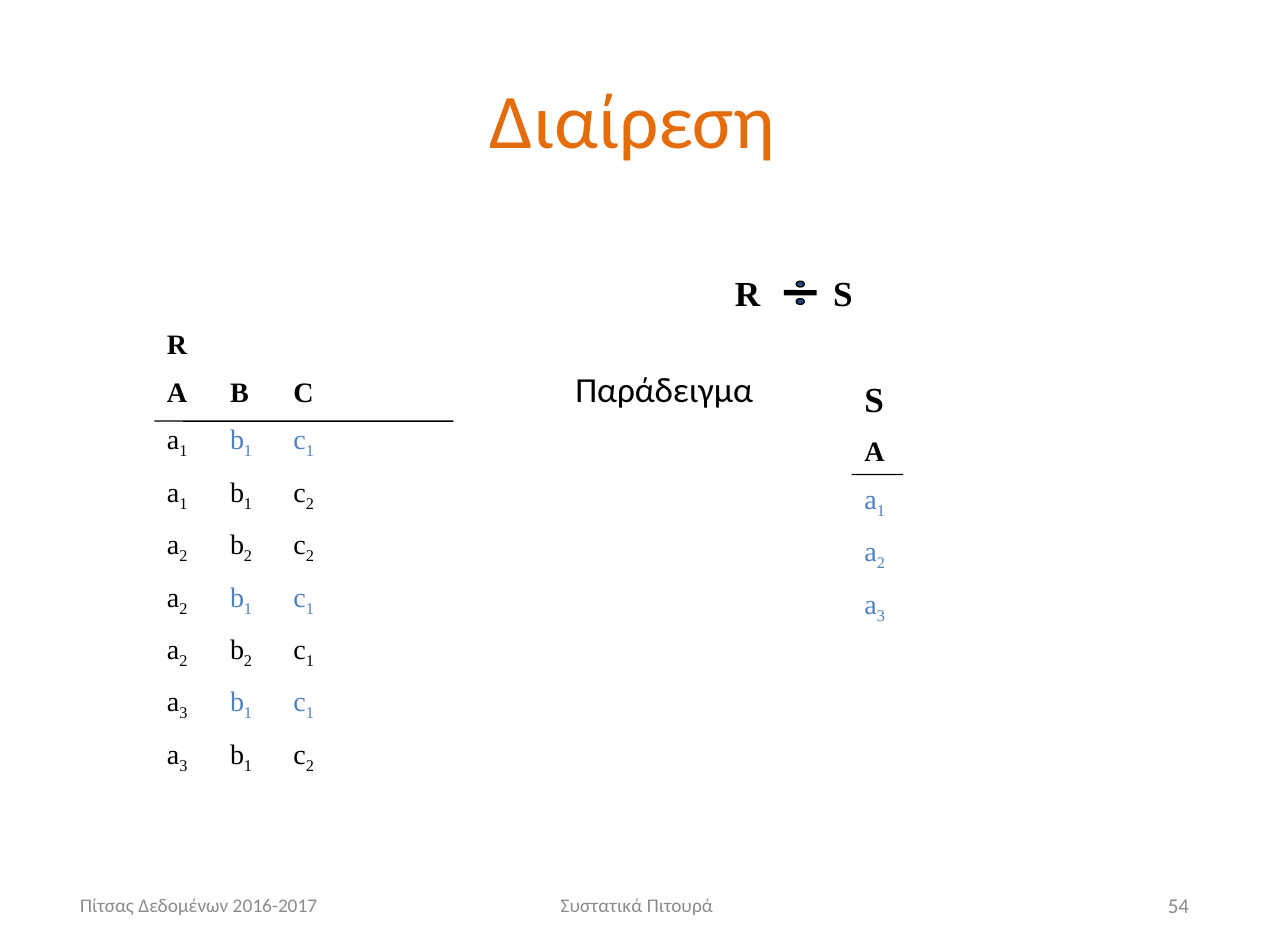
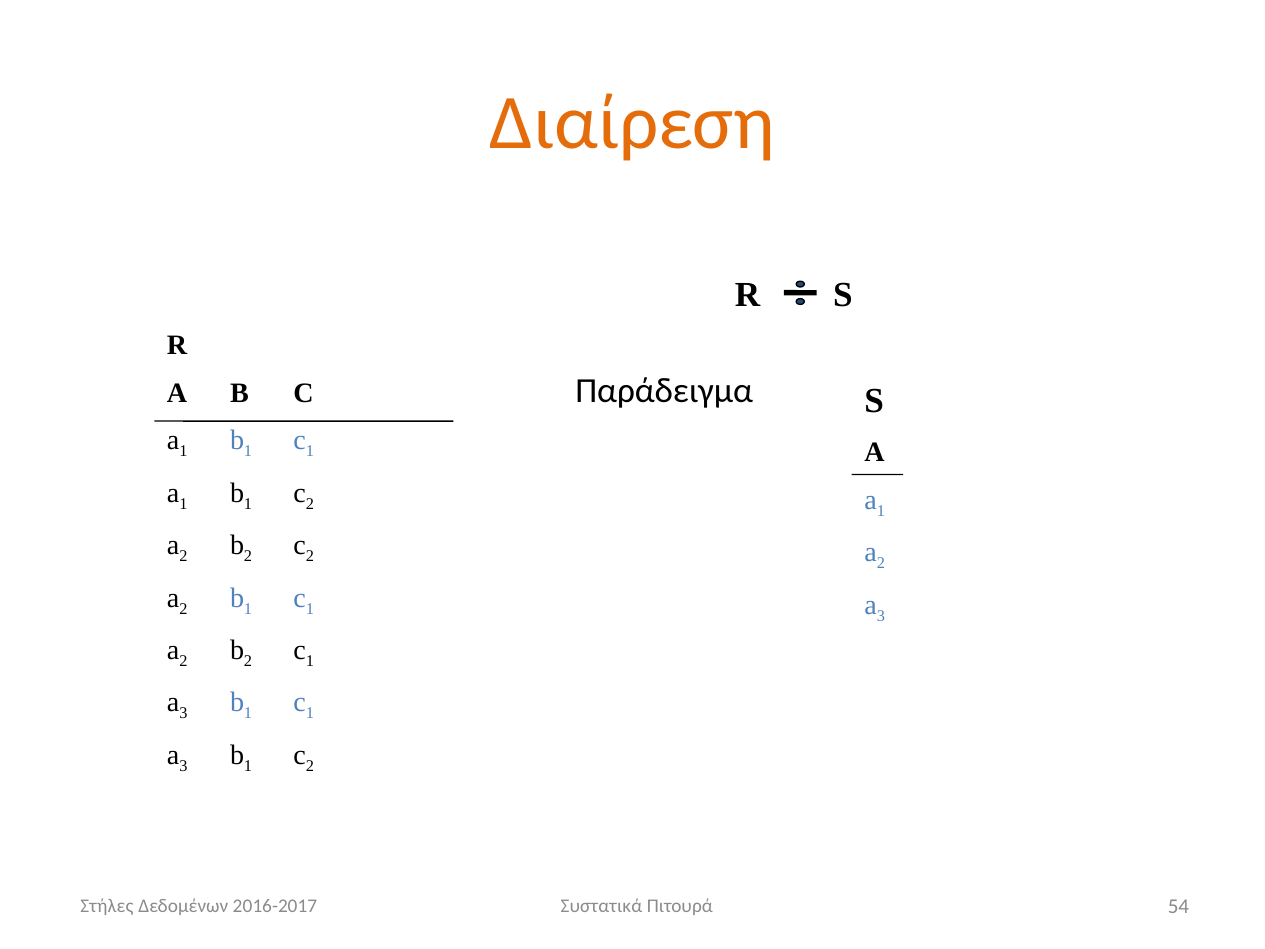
Πίτσας: Πίτσας -> Στήλες
